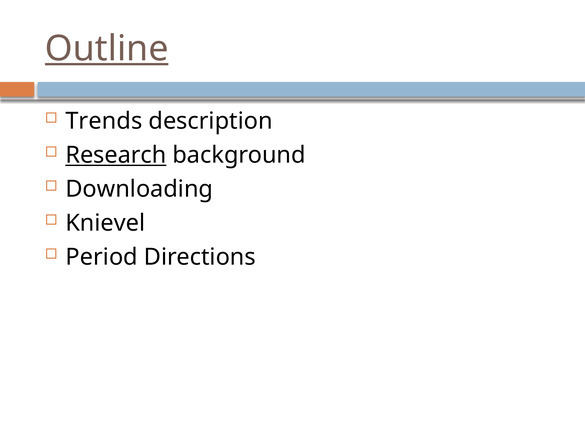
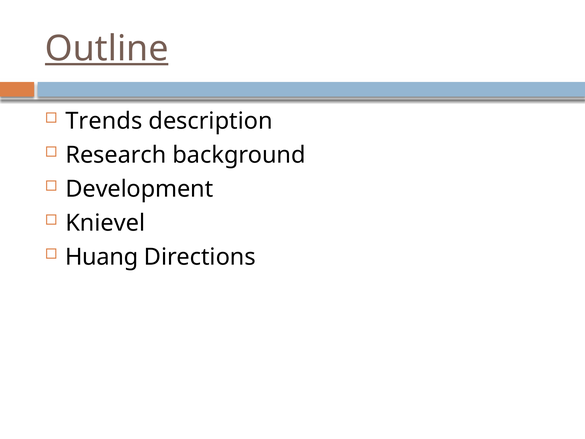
Research underline: present -> none
Downloading: Downloading -> Development
Period: Period -> Huang
